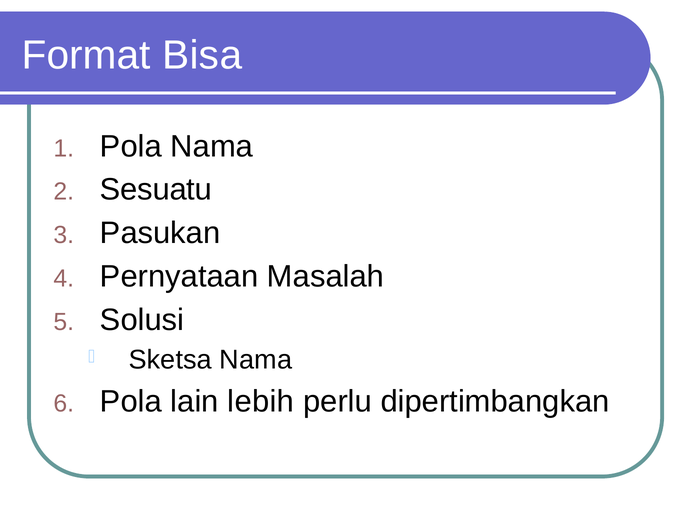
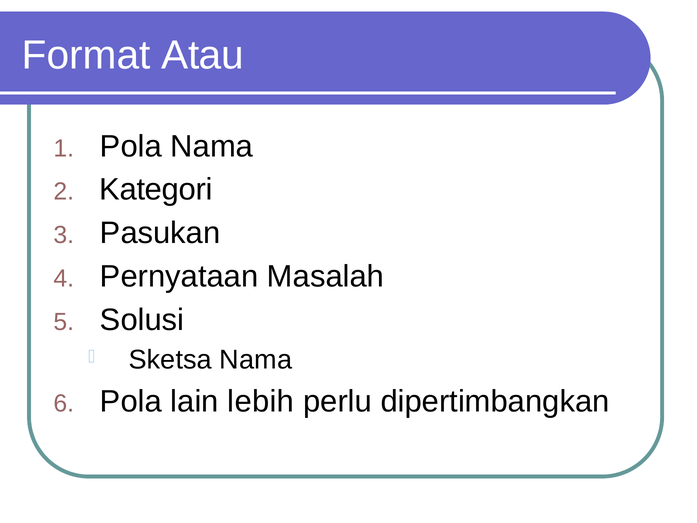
Bisa: Bisa -> Atau
Sesuatu: Sesuatu -> Kategori
